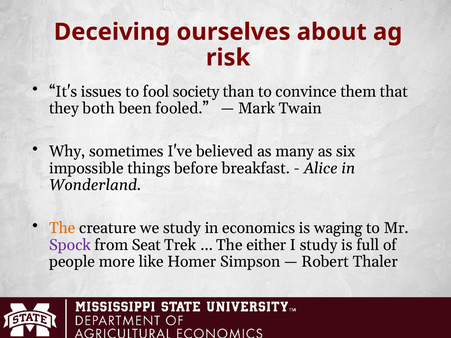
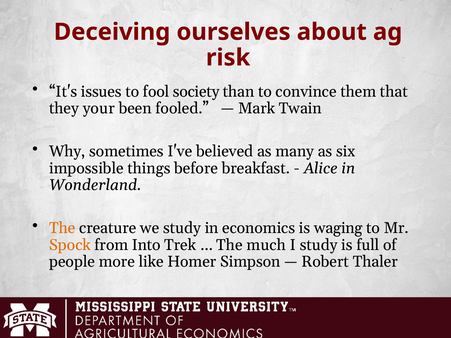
both: both -> your
Spock colour: purple -> orange
Seat: Seat -> Into
either: either -> much
